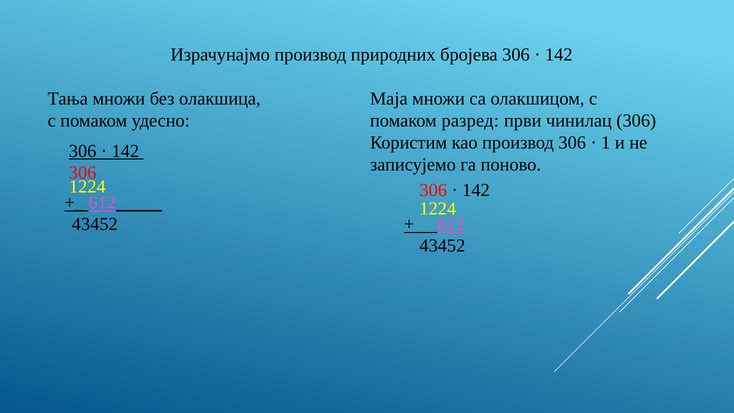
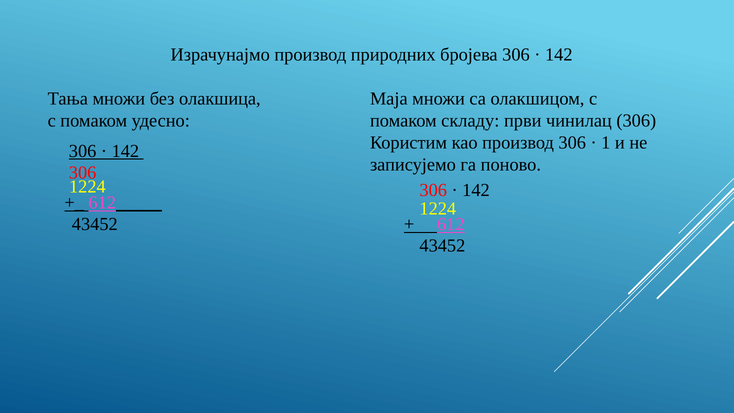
разред: разред -> складу
